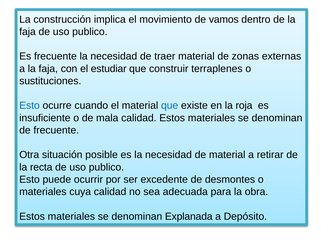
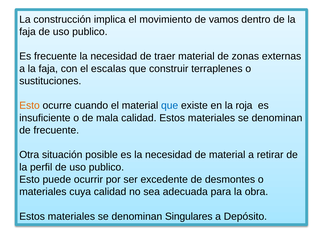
estudiar: estudiar -> escalas
Esto at (30, 105) colour: blue -> orange
recta: recta -> perfil
Explanada: Explanada -> Singulares
